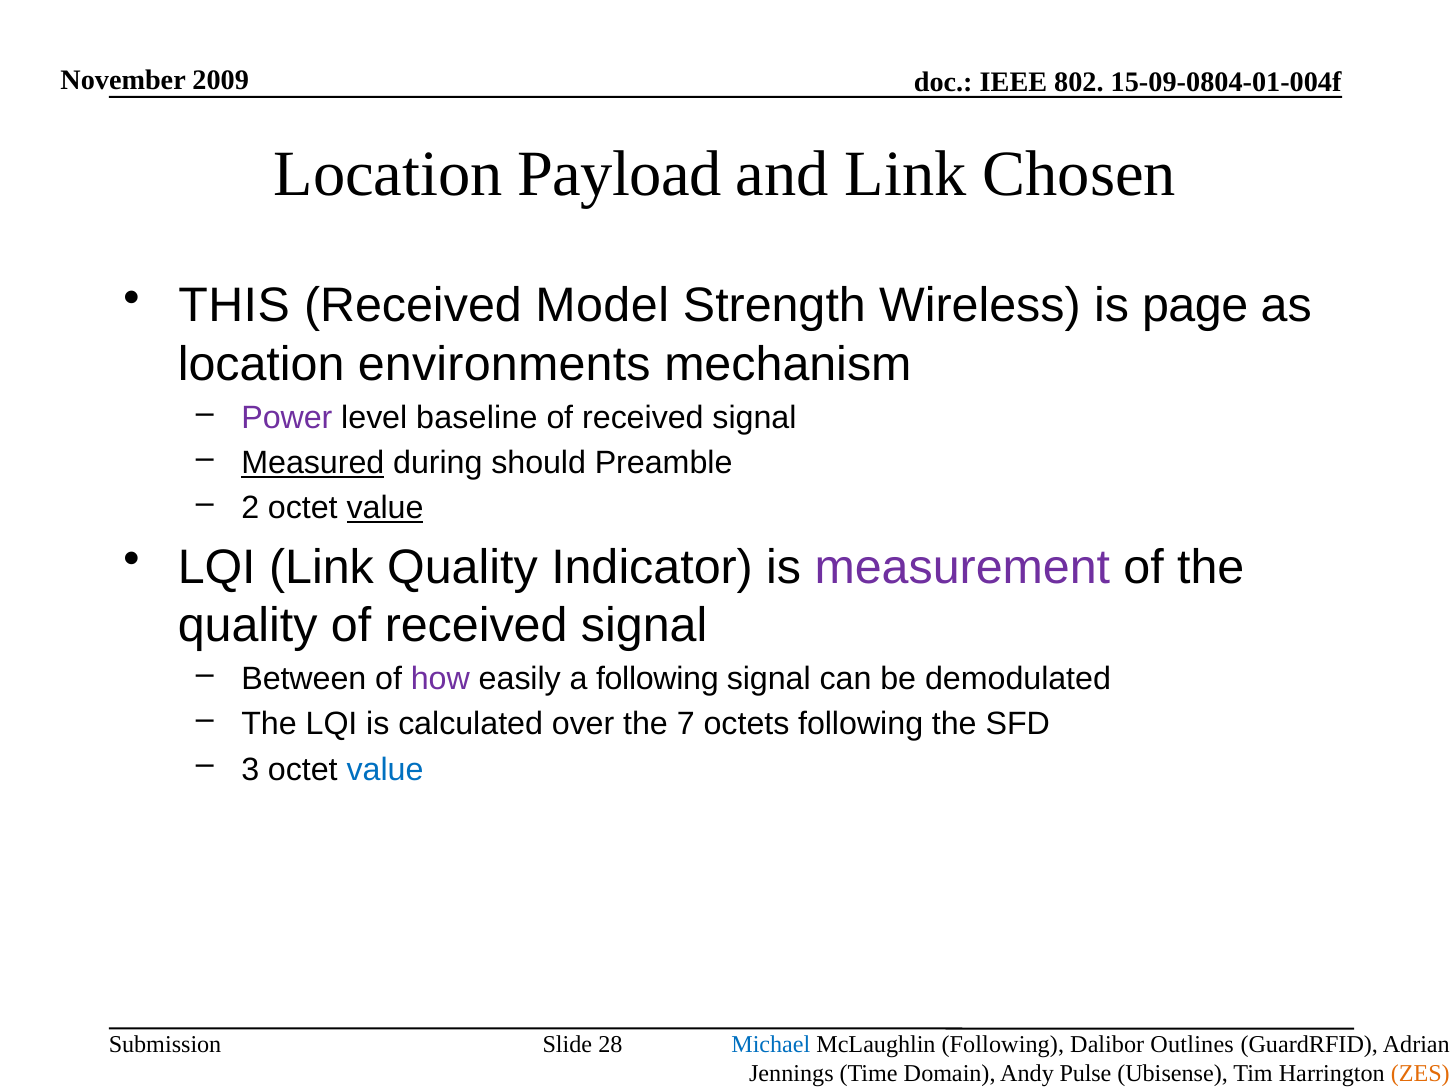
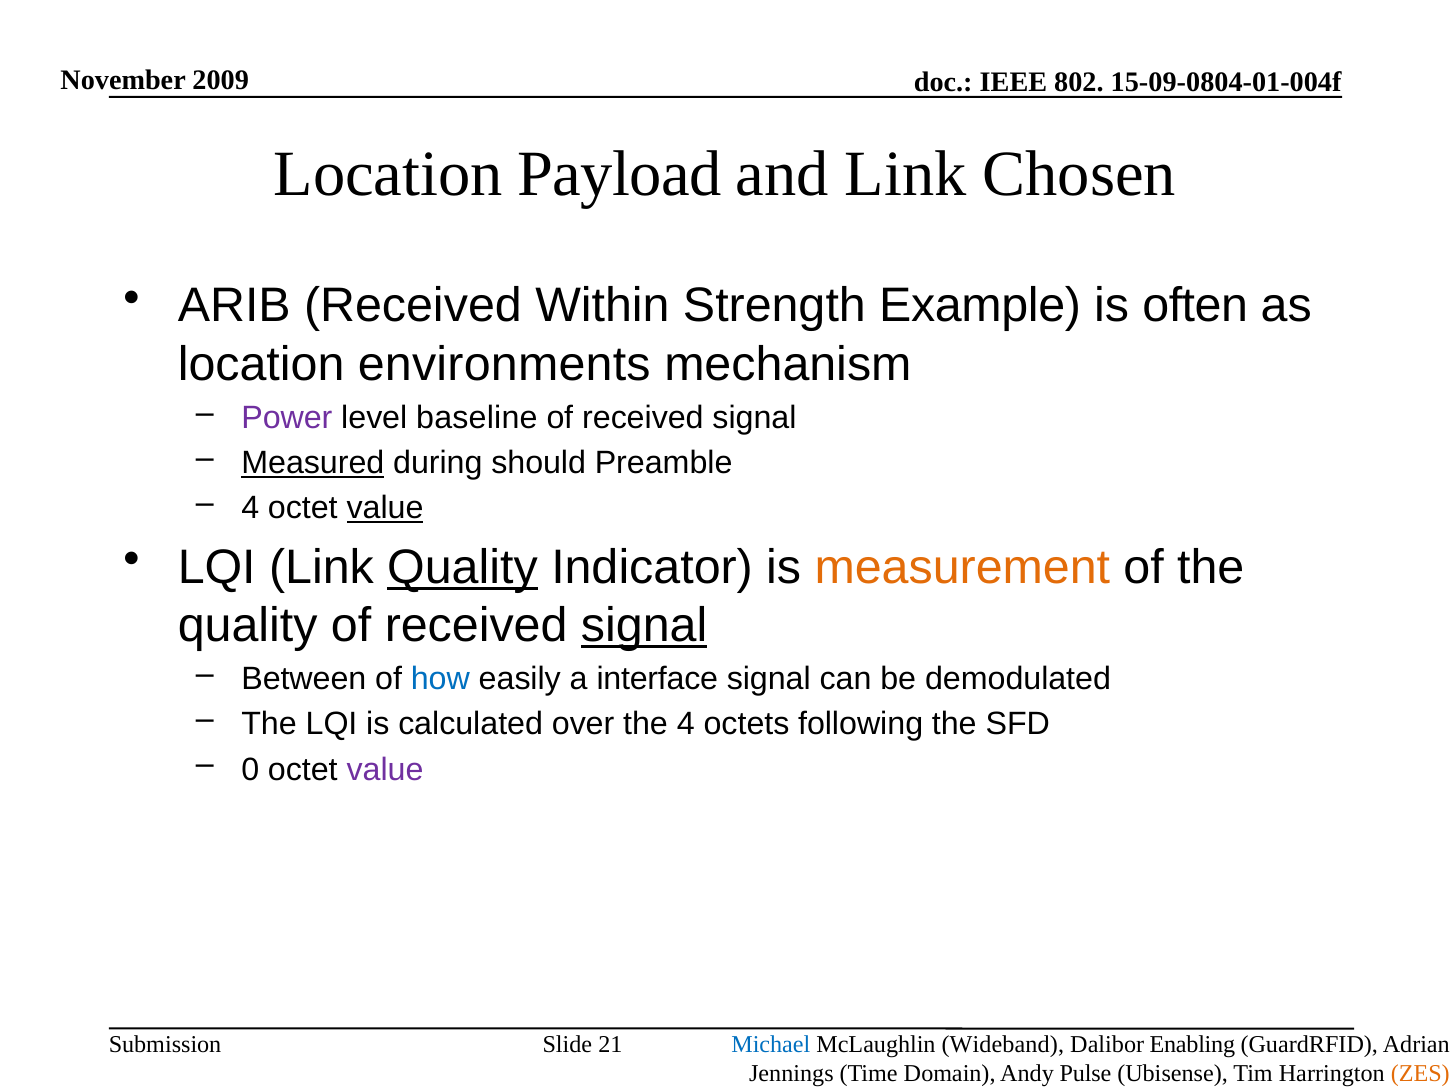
THIS: THIS -> ARIB
Model: Model -> Within
Wireless: Wireless -> Example
page: page -> often
2 at (250, 508): 2 -> 4
Quality at (463, 567) underline: none -> present
measurement colour: purple -> orange
signal at (644, 625) underline: none -> present
how colour: purple -> blue
a following: following -> interface
the 7: 7 -> 4
3: 3 -> 0
value at (385, 769) colour: blue -> purple
28: 28 -> 21
McLaughlin Following: Following -> Wideband
Outlines: Outlines -> Enabling
